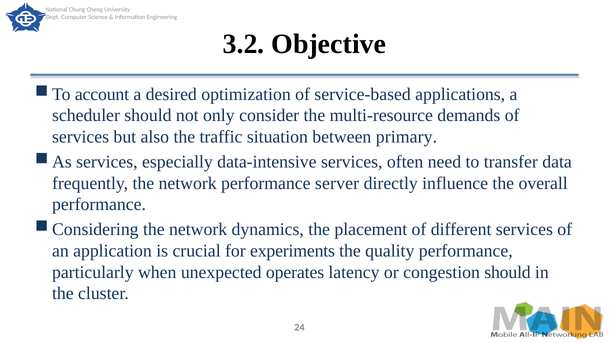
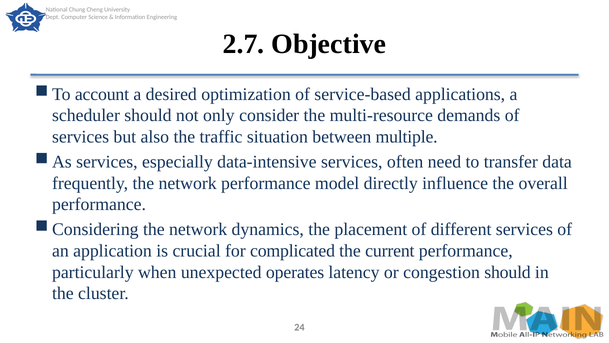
3.2: 3.2 -> 2.7
primary: primary -> multiple
server: server -> model
experiments: experiments -> complicated
quality: quality -> current
